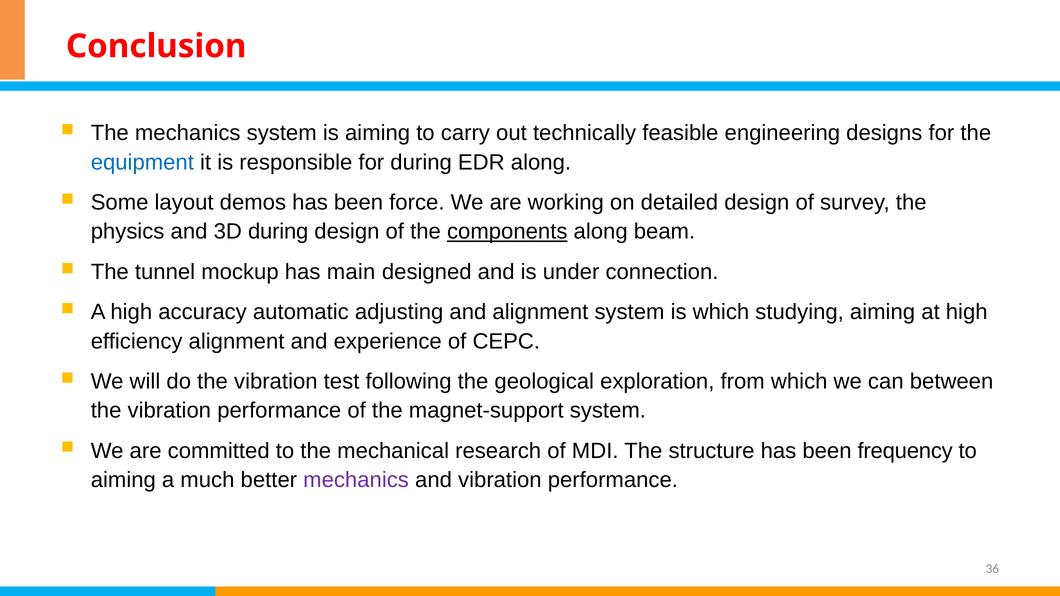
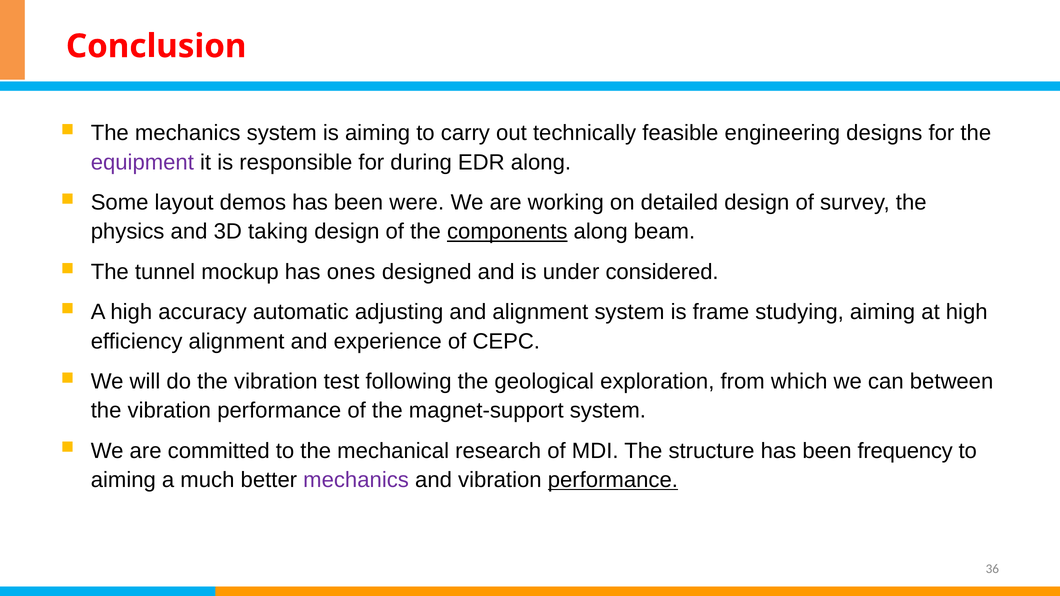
equipment colour: blue -> purple
force: force -> were
3D during: during -> taking
main: main -> ones
connection: connection -> considered
is which: which -> frame
performance at (613, 480) underline: none -> present
